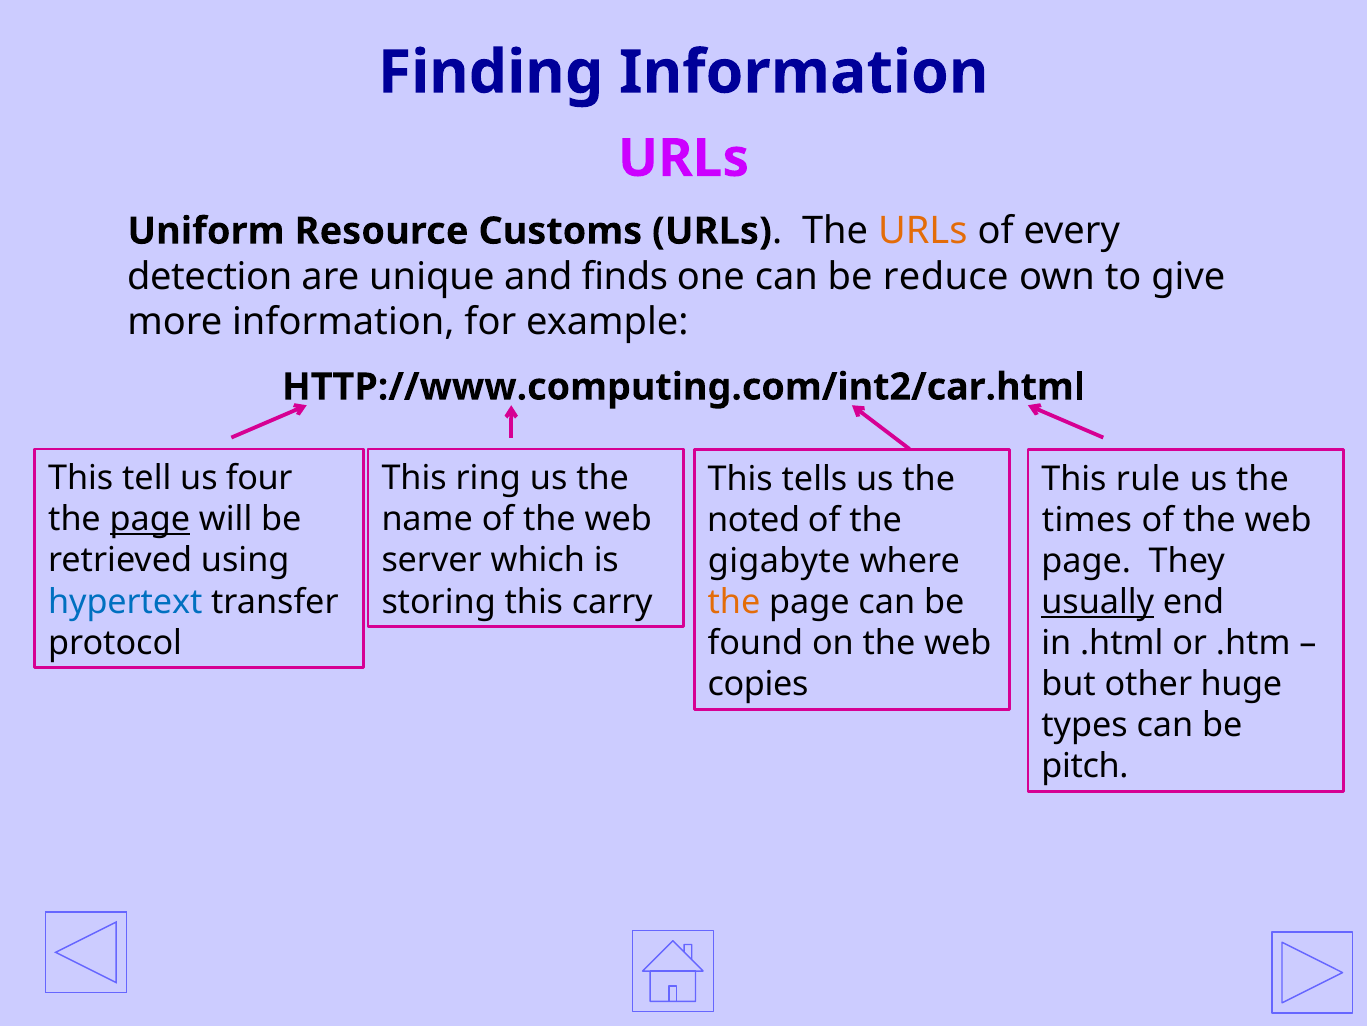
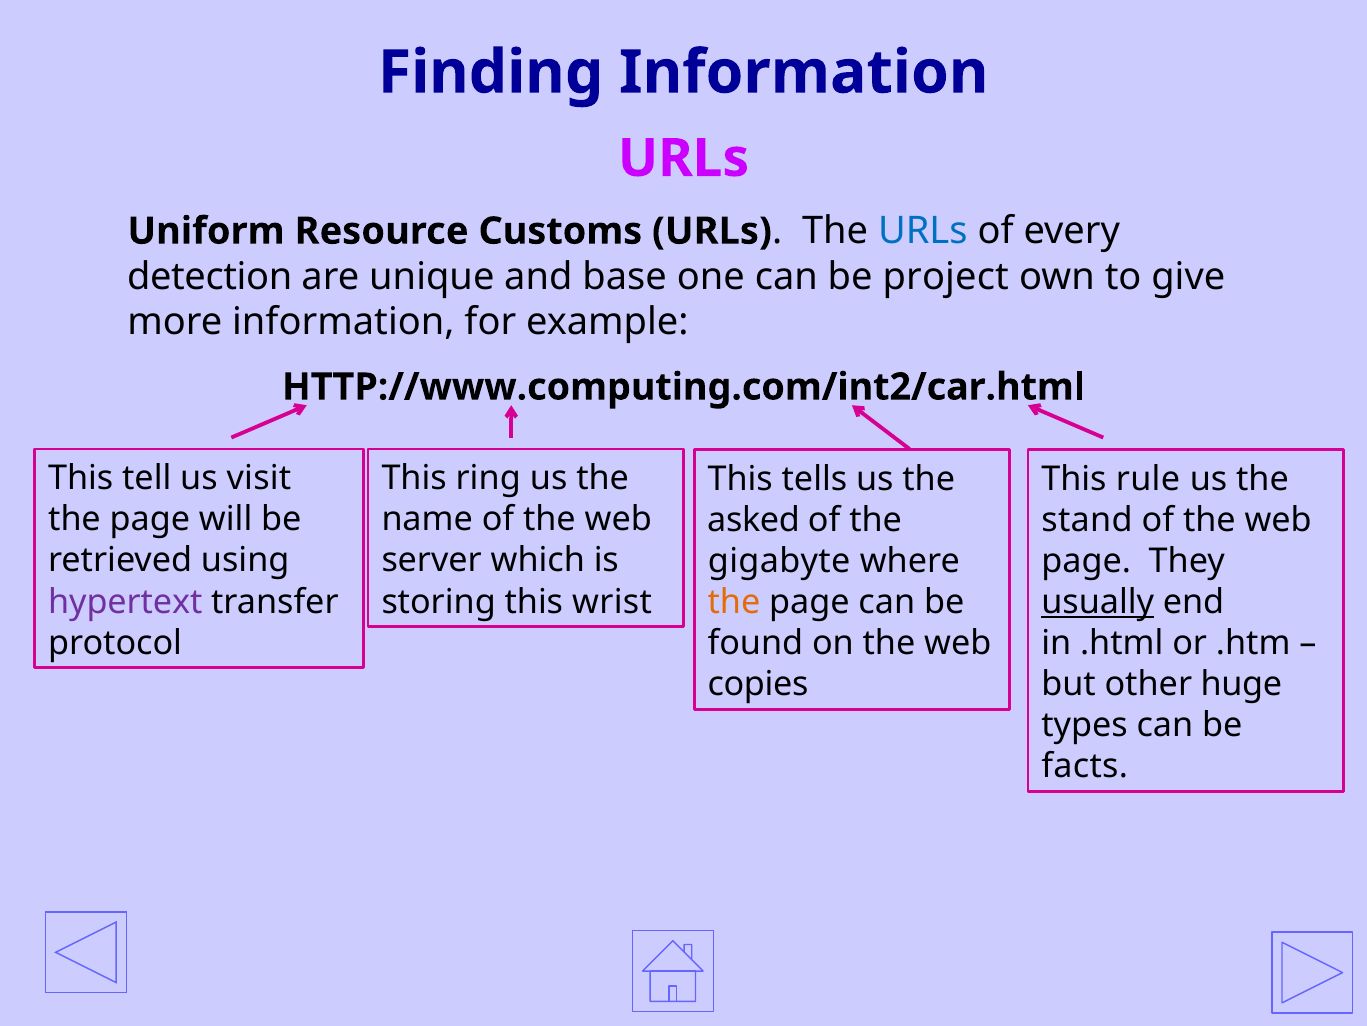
URLs at (923, 231) colour: orange -> blue
finds: finds -> base
reduce: reduce -> project
four: four -> visit
page at (150, 519) underline: present -> none
noted: noted -> asked
times: times -> stand
hypertext colour: blue -> purple
carry: carry -> wrist
pitch: pitch -> facts
